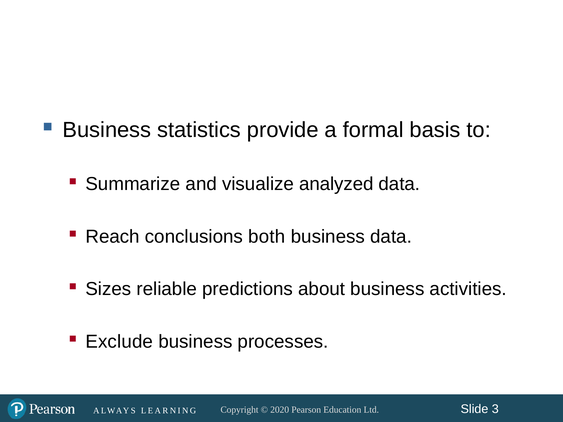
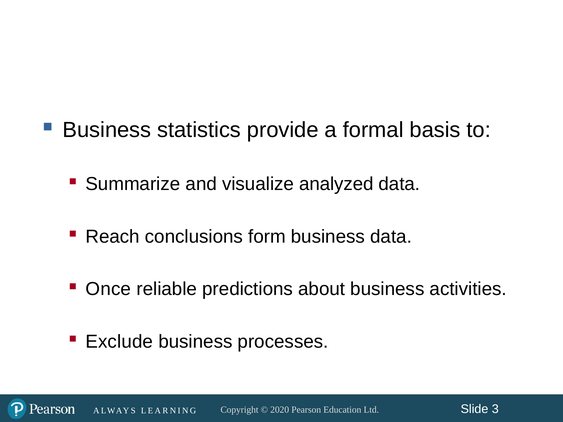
both: both -> form
Sizes: Sizes -> Once
